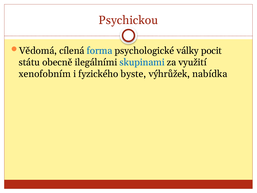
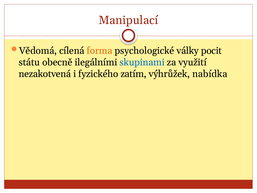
Psychickou: Psychickou -> Manipulací
forma colour: blue -> orange
xenofobním: xenofobním -> nezakotvená
byste: byste -> zatím
